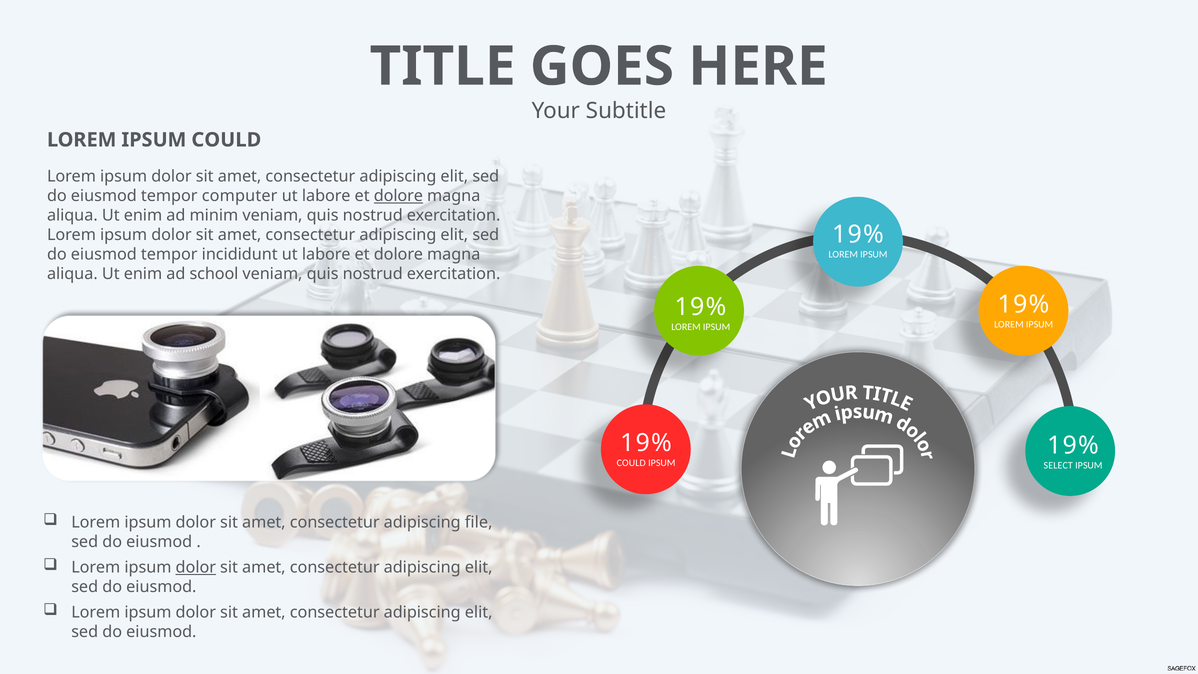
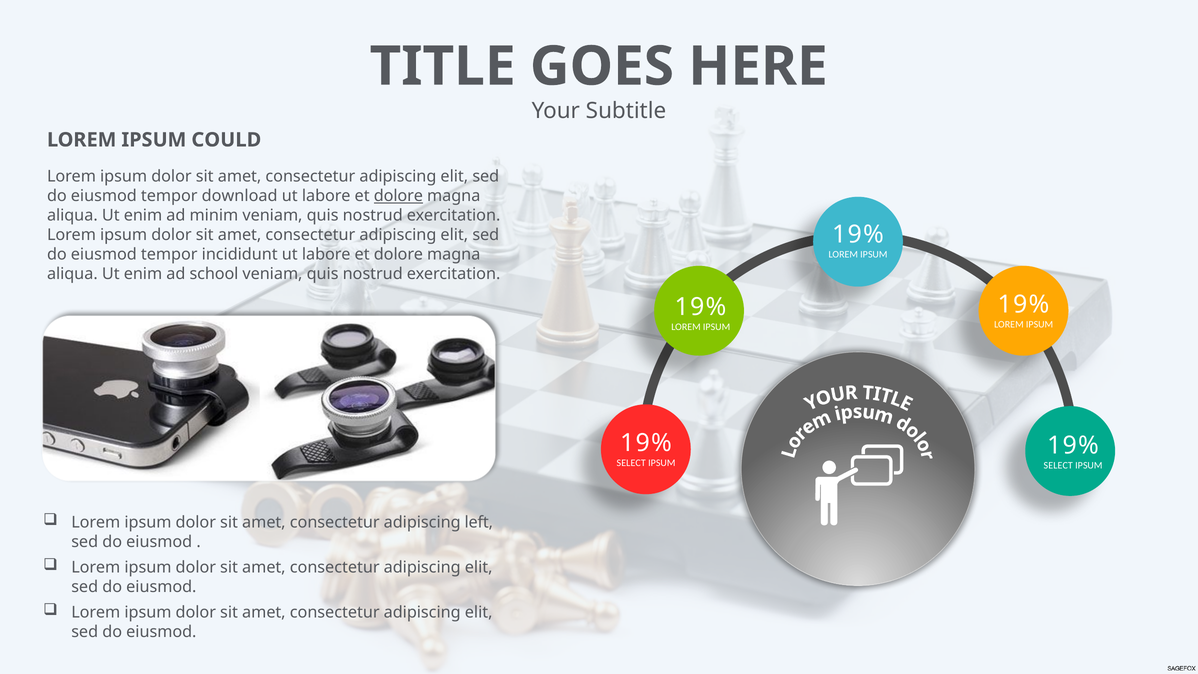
computer: computer -> download
COULD at (631, 463): COULD -> SELECT
file: file -> left
dolor at (196, 567) underline: present -> none
